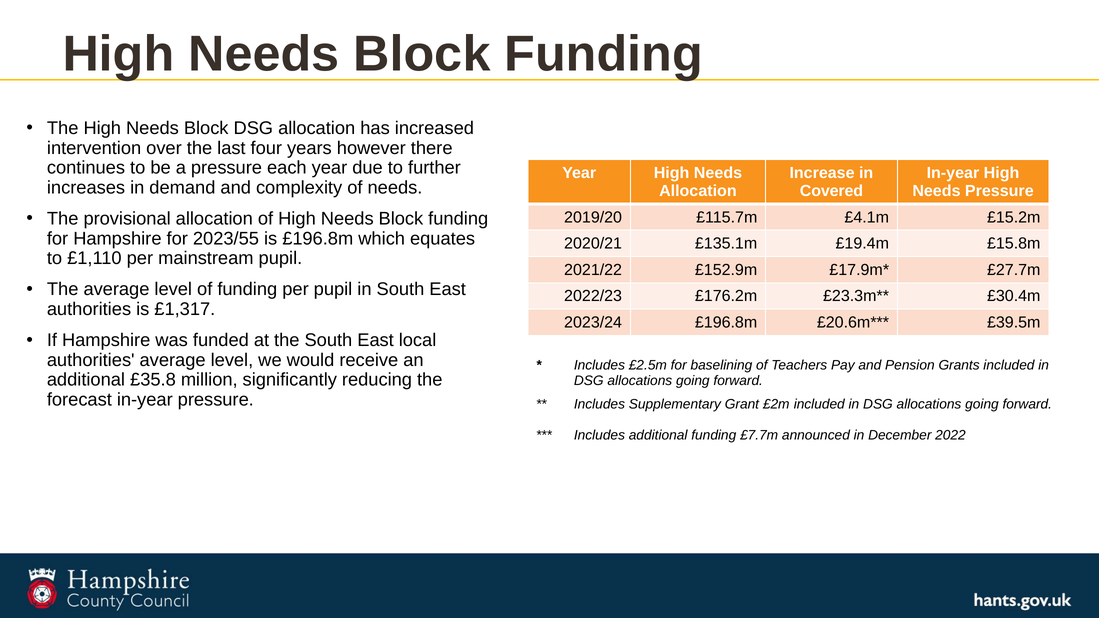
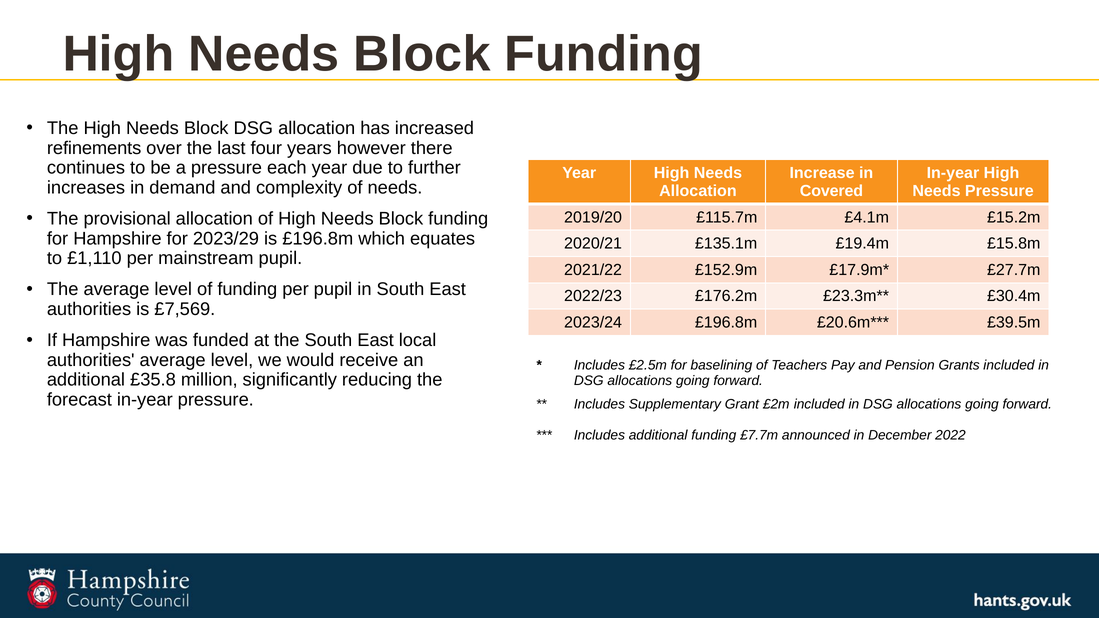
intervention: intervention -> refinements
2023/55: 2023/55 -> 2023/29
£1,317: £1,317 -> £7,569
